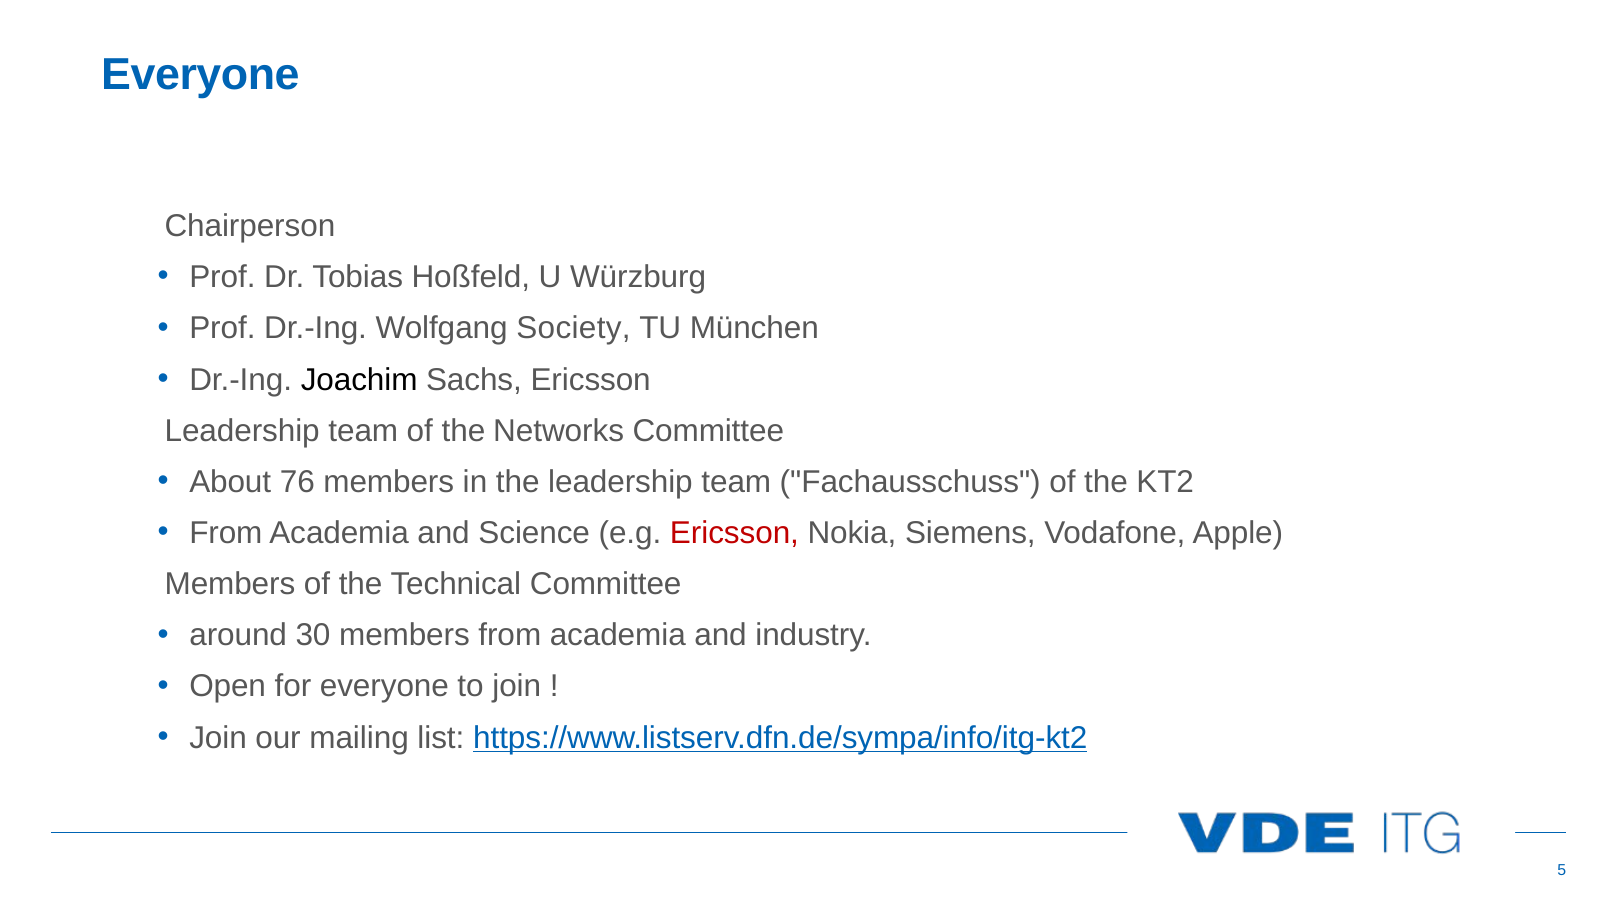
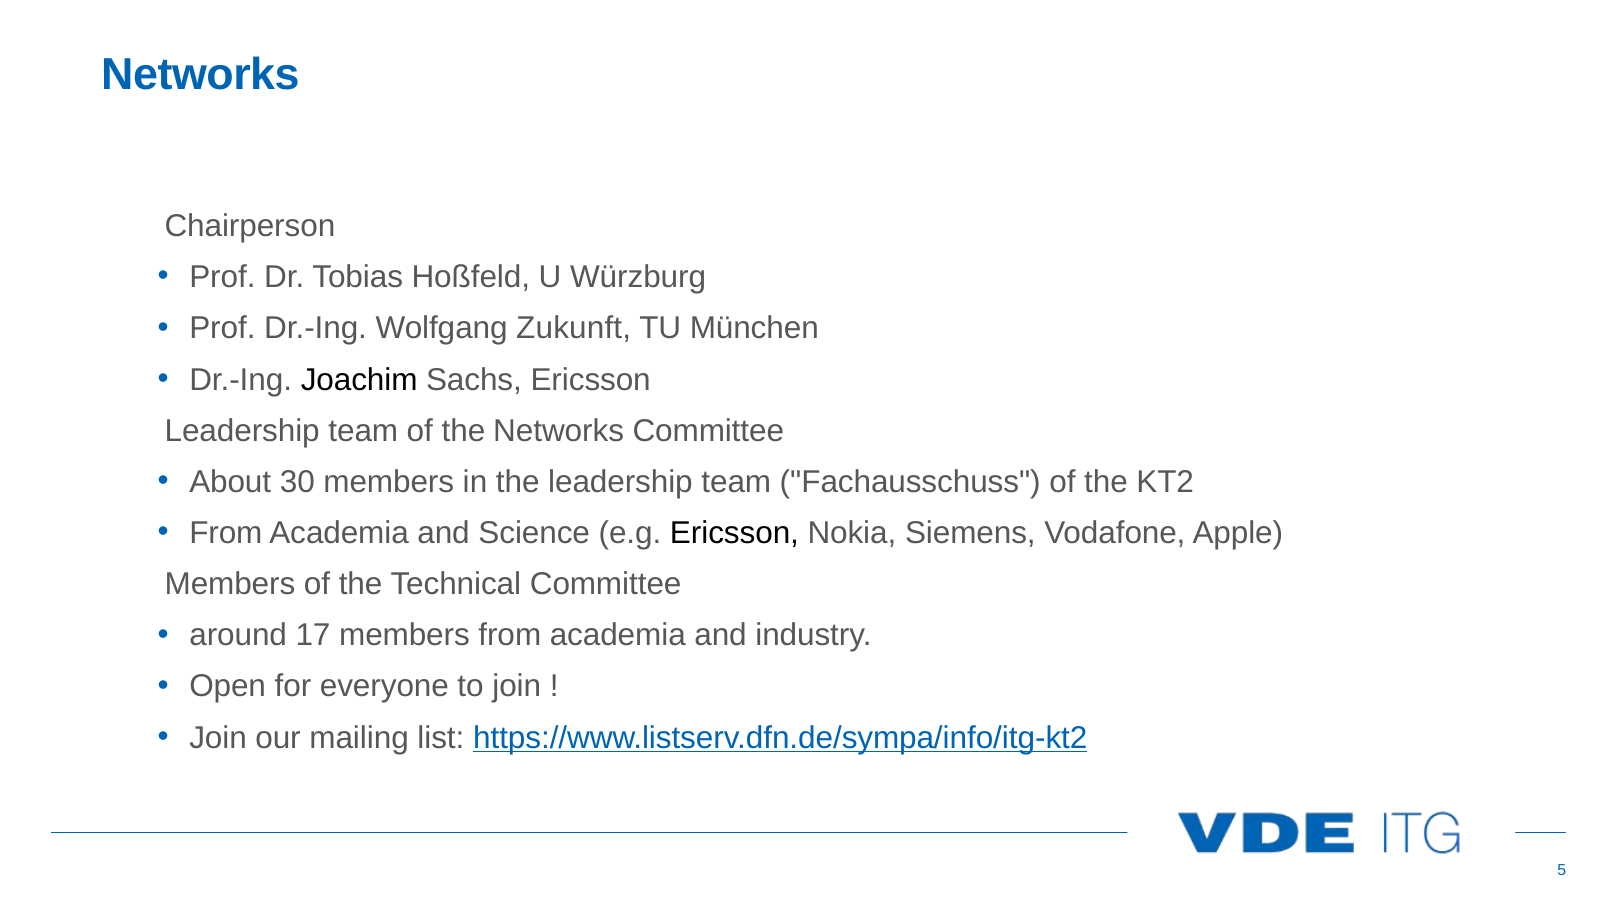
Everyone at (200, 74): Everyone -> Networks
Society: Society -> Zukunft
76: 76 -> 30
Ericsson at (734, 533) colour: red -> black
30: 30 -> 17
